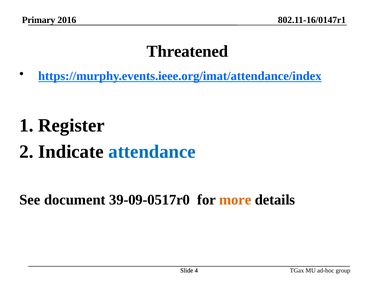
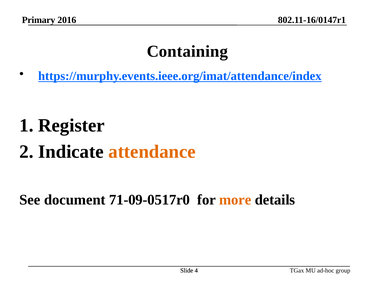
Threatened: Threatened -> Containing
attendance colour: blue -> orange
39-09-0517r0: 39-09-0517r0 -> 71-09-0517r0
